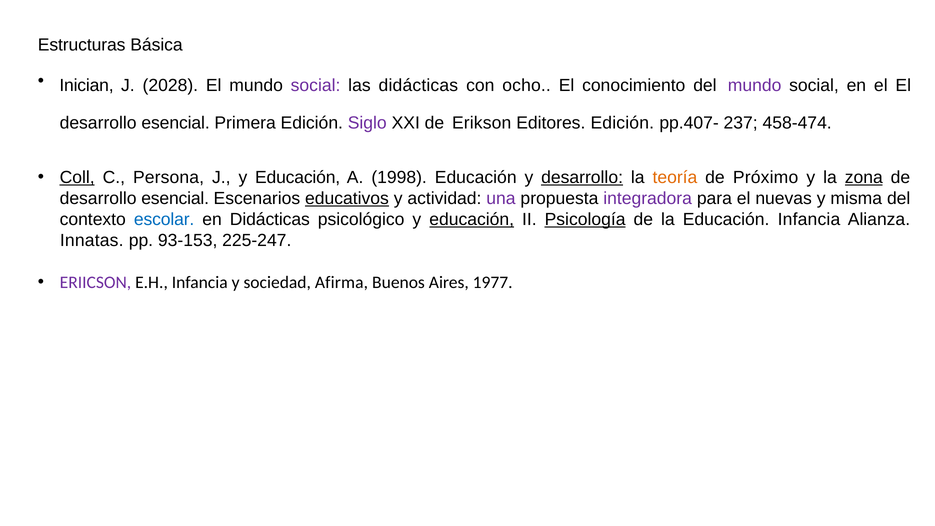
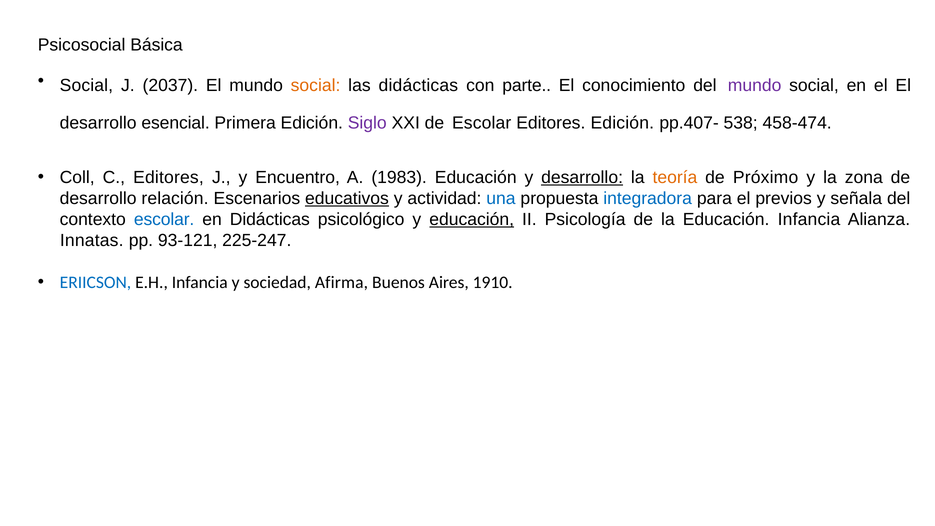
Estructuras: Estructuras -> Psicosocial
Inician at (87, 85): Inician -> Social
2028: 2028 -> 2037
social at (316, 85) colour: purple -> orange
ocho: ocho -> parte
de Erikson: Erikson -> Escolar
237: 237 -> 538
Coll underline: present -> none
C Persona: Persona -> Editores
J y Educación: Educación -> Encuentro
1998: 1998 -> 1983
zona underline: present -> none
esencial at (175, 198): esencial -> relación
una colour: purple -> blue
integradora colour: purple -> blue
nuevas: nuevas -> previos
misma: misma -> señala
Psicología underline: present -> none
93-153: 93-153 -> 93-121
ERIICSON colour: purple -> blue
1977: 1977 -> 1910
